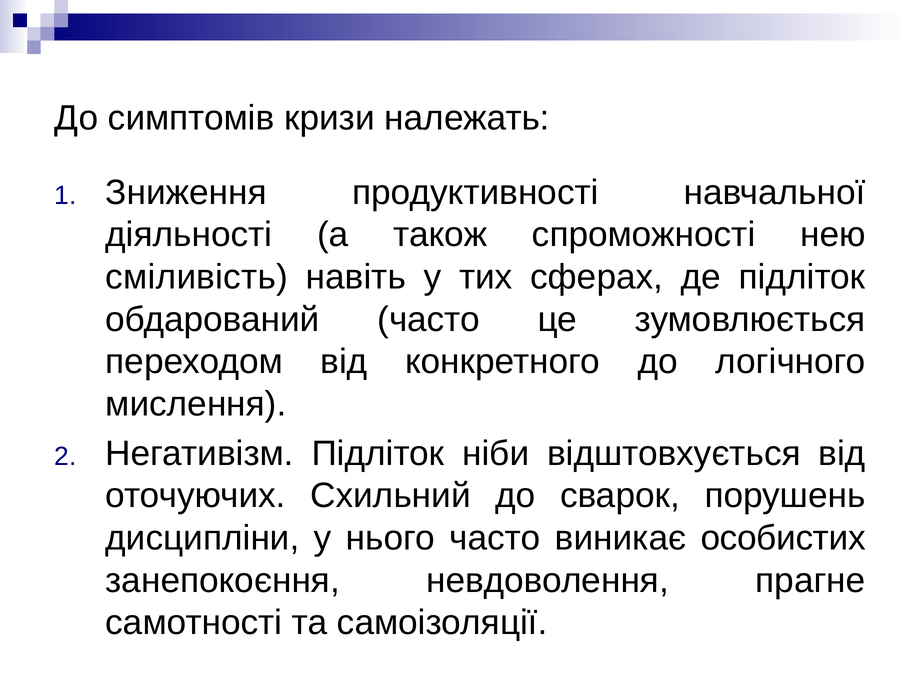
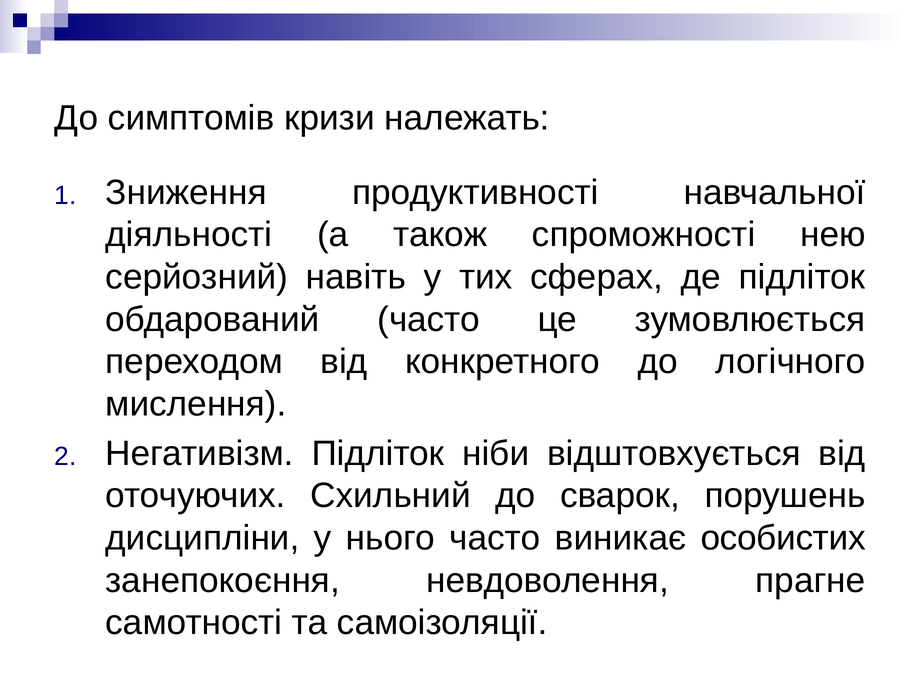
сміливість: сміливість -> серйозний
